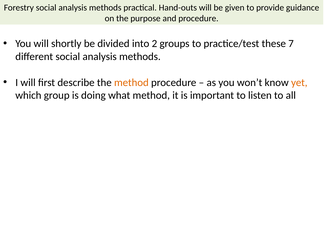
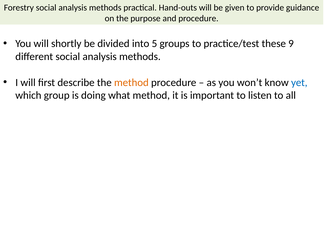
2: 2 -> 5
7: 7 -> 9
yet colour: orange -> blue
